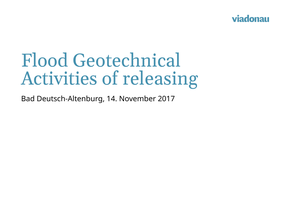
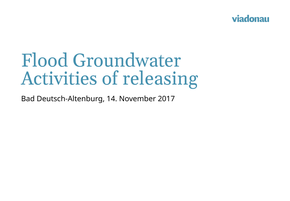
Geotechnical: Geotechnical -> Groundwater
